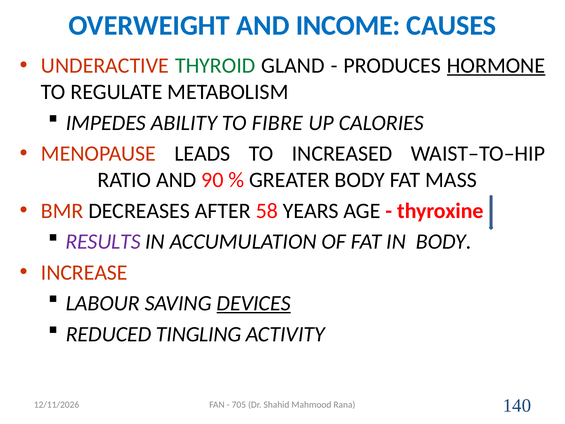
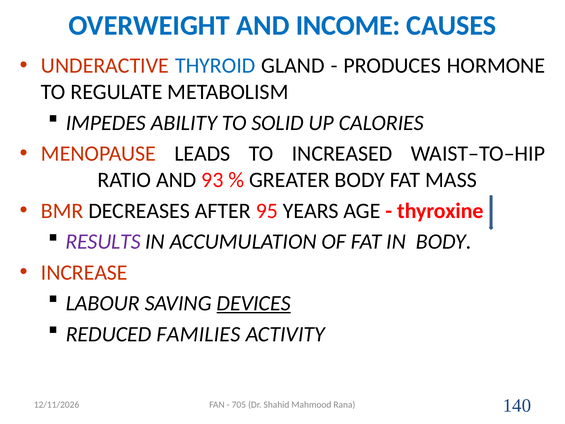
THYROID colour: green -> blue
HORMONE underline: present -> none
FIBRE: FIBRE -> SOLID
90: 90 -> 93
58: 58 -> 95
TINGLING: TINGLING -> FAMILIES
